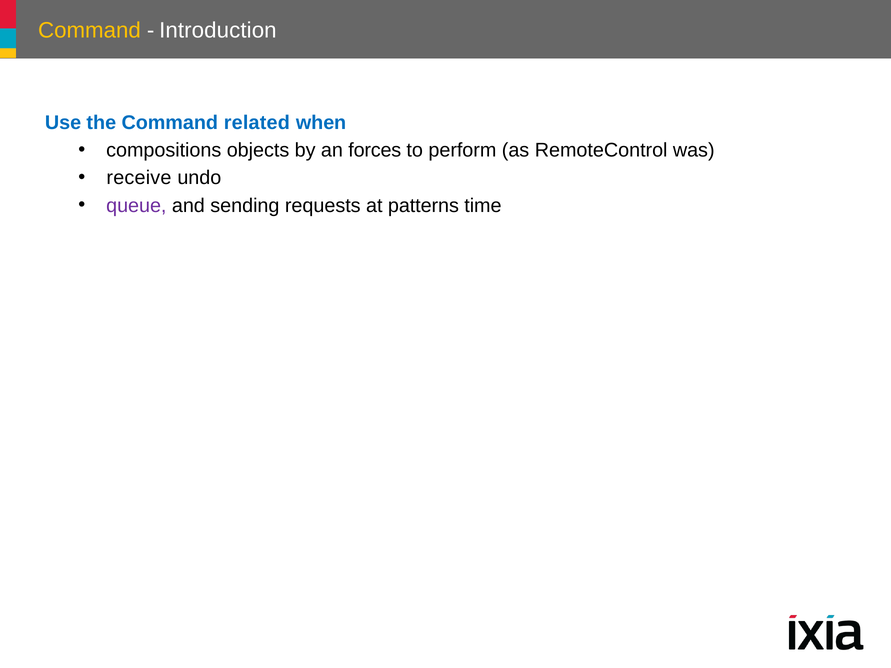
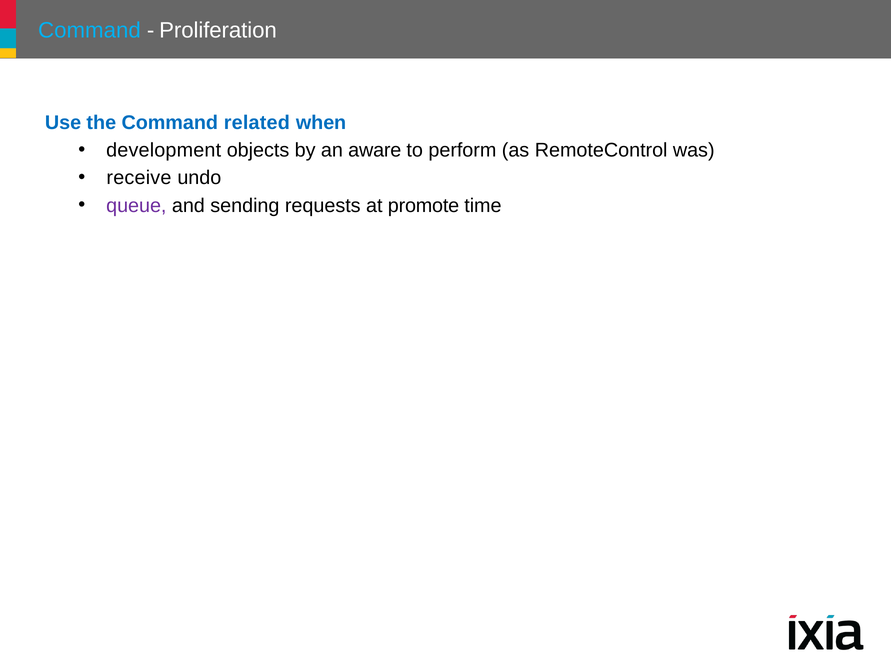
Command at (89, 30) colour: yellow -> light blue
Introduction: Introduction -> Proliferation
compositions: compositions -> development
forces: forces -> aware
patterns: patterns -> promote
